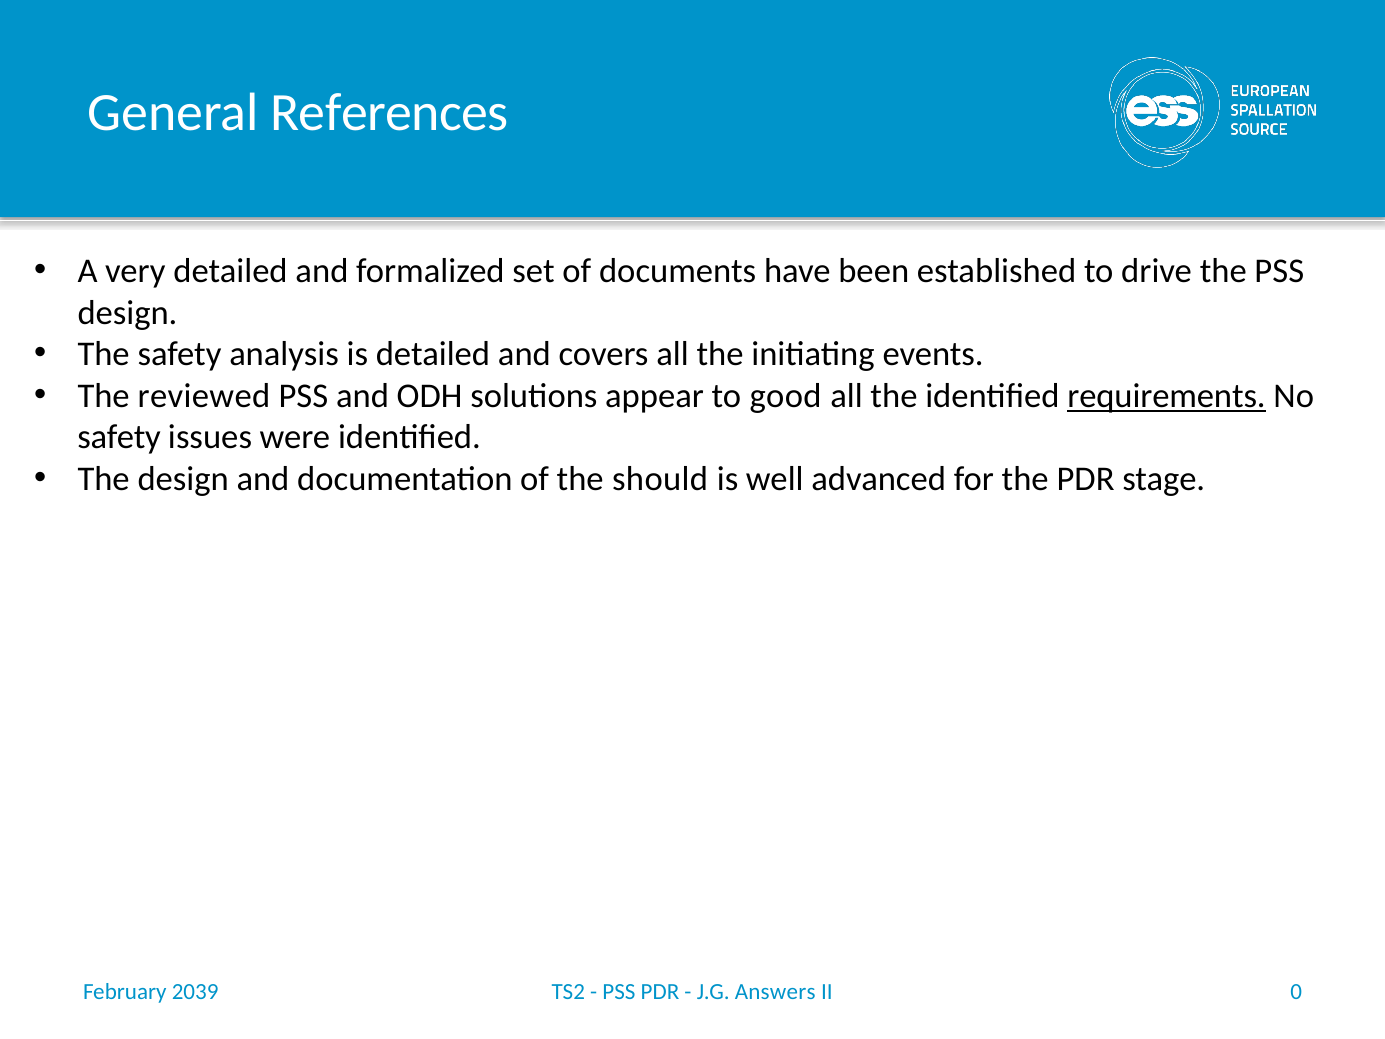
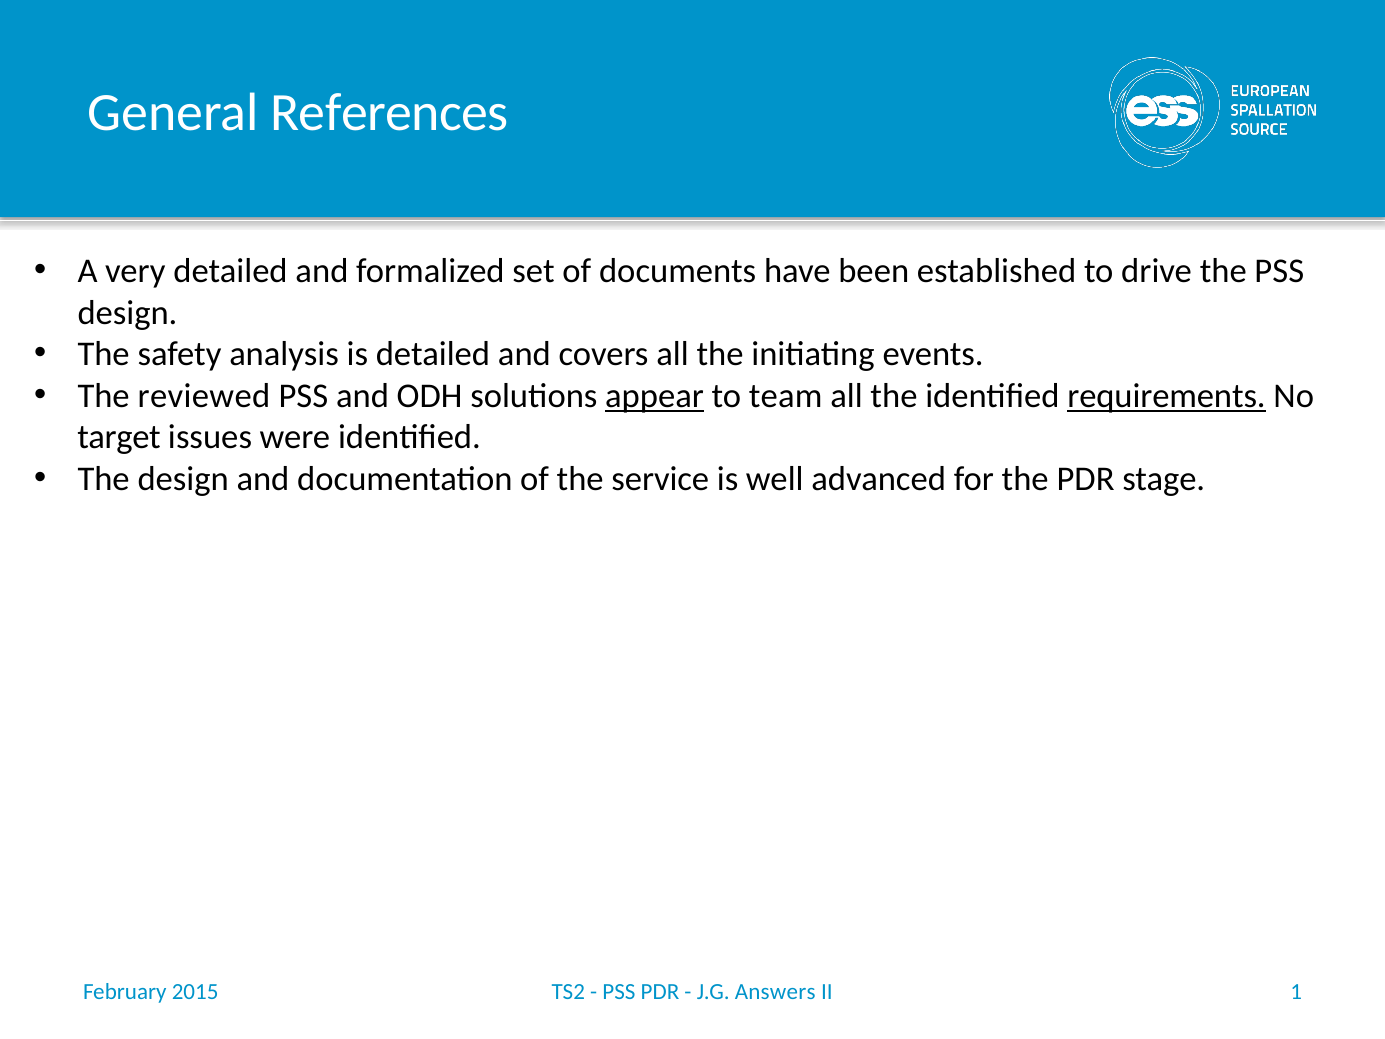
appear underline: none -> present
good: good -> team
safety at (119, 437): safety -> target
should: should -> service
0: 0 -> 1
2039: 2039 -> 2015
